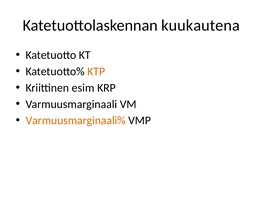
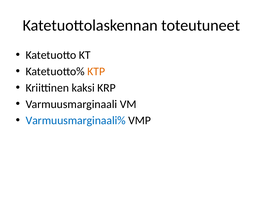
kuukautena: kuukautena -> toteutuneet
esim: esim -> kaksi
Varmuusmarginaali% colour: orange -> blue
